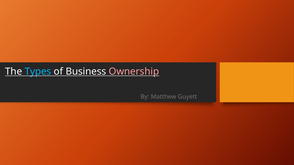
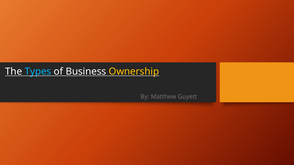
Ownership colour: pink -> yellow
